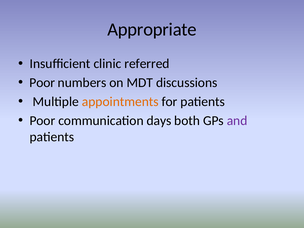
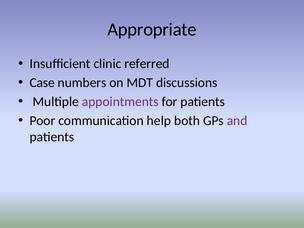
Poor at (42, 83): Poor -> Case
appointments colour: orange -> purple
days: days -> help
